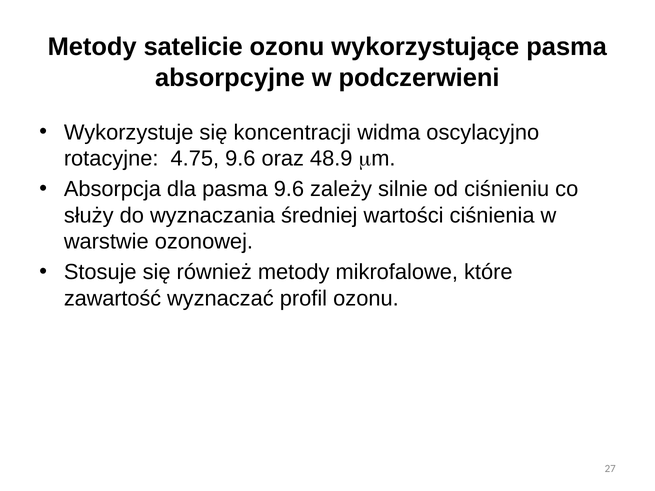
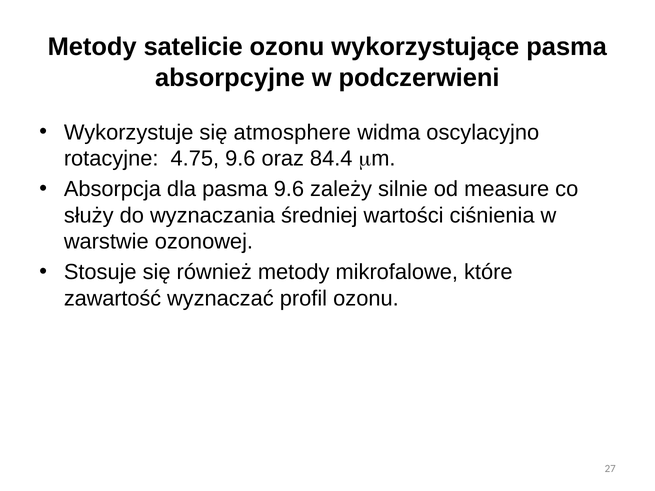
koncentracji: koncentracji -> atmosphere
48.9: 48.9 -> 84.4
ciśnieniu: ciśnieniu -> measure
